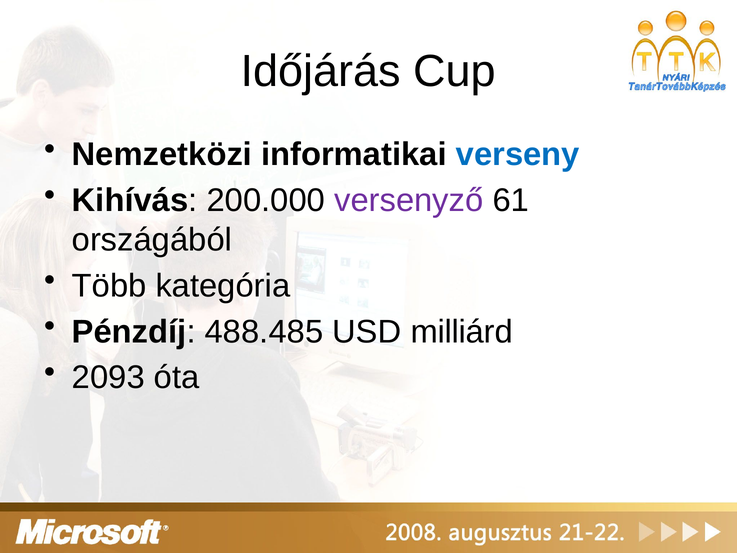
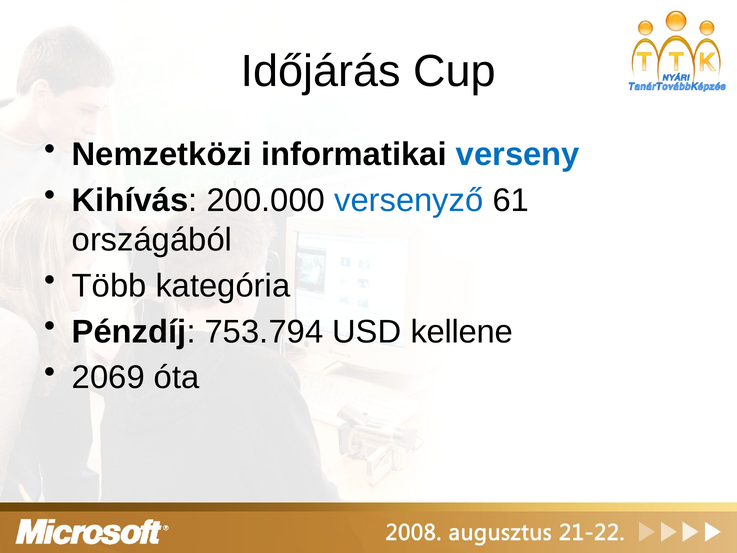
versenyző colour: purple -> blue
488.485: 488.485 -> 753.794
milliárd: milliárd -> kellene
2093: 2093 -> 2069
